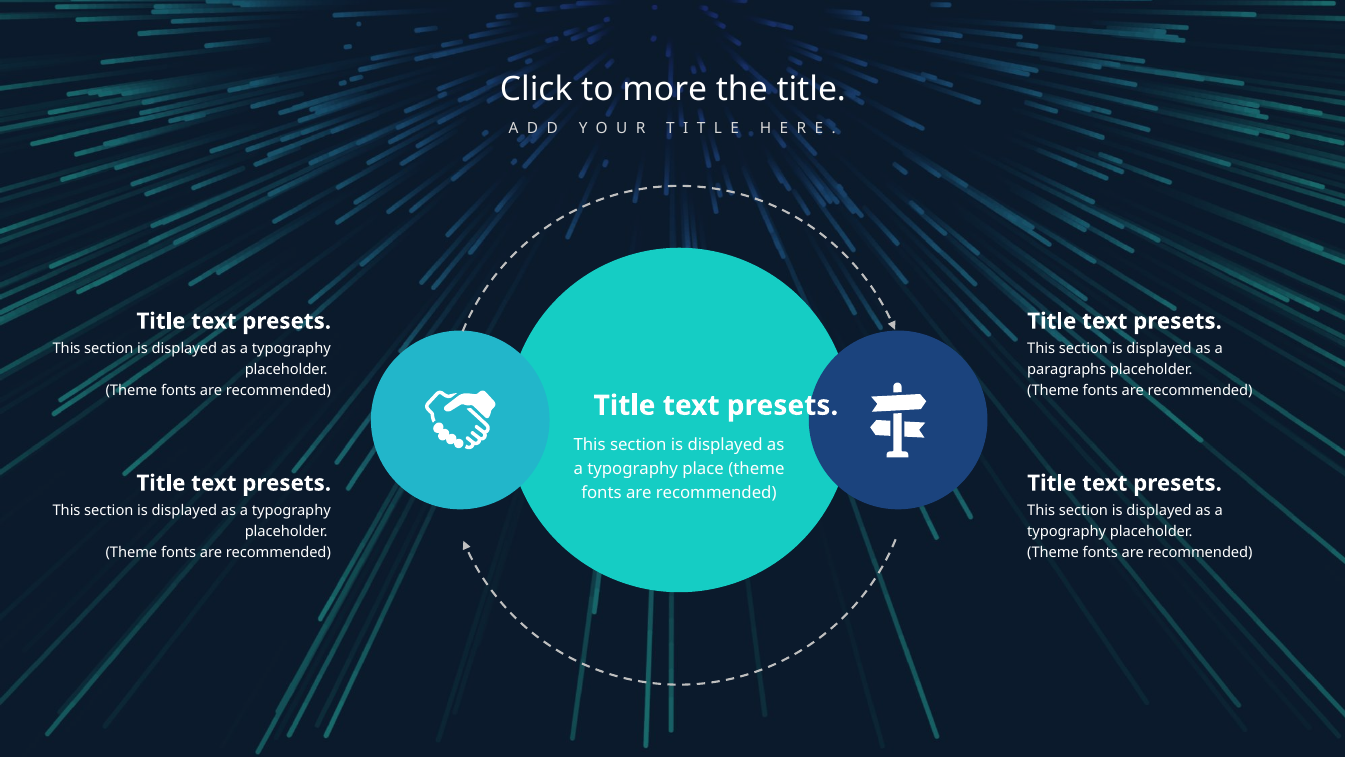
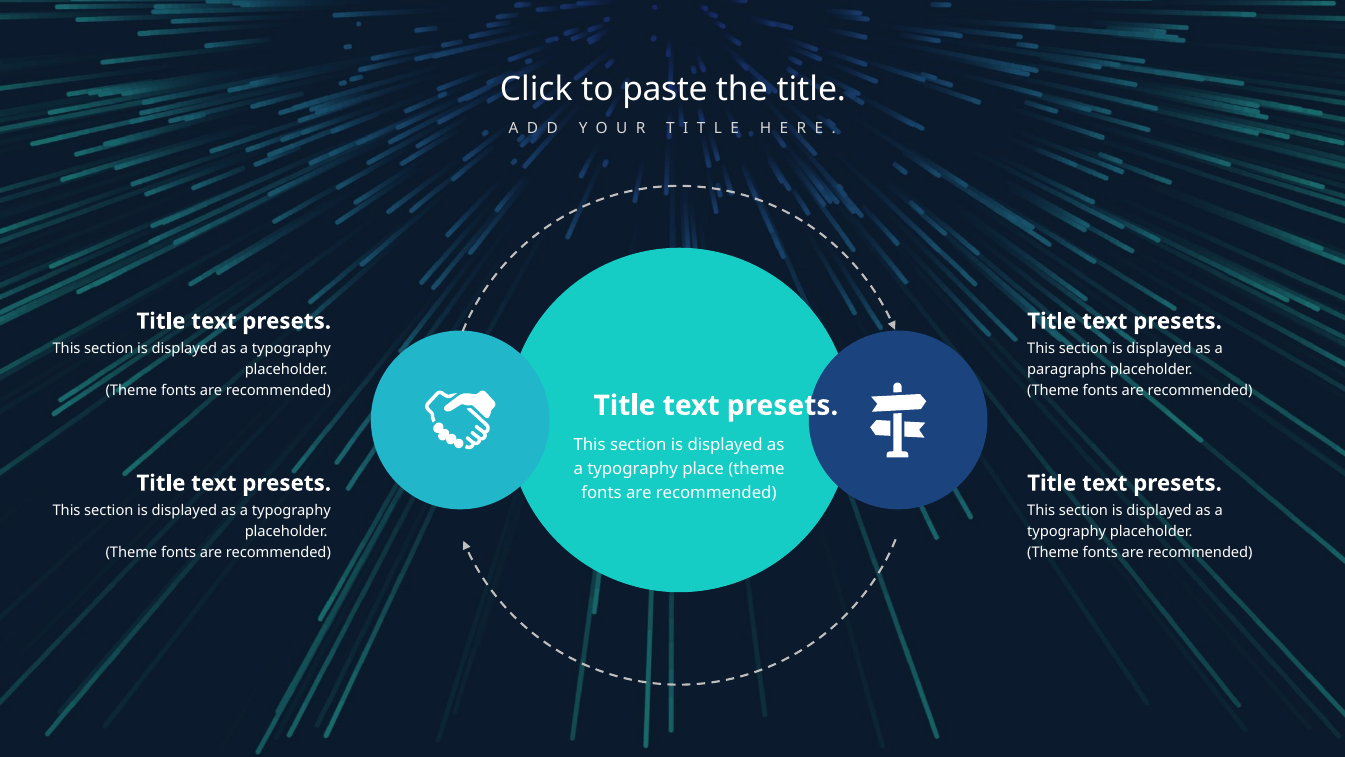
more: more -> paste
